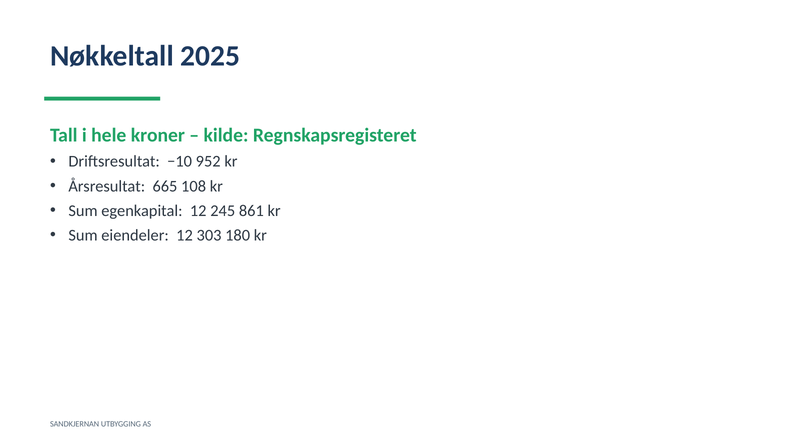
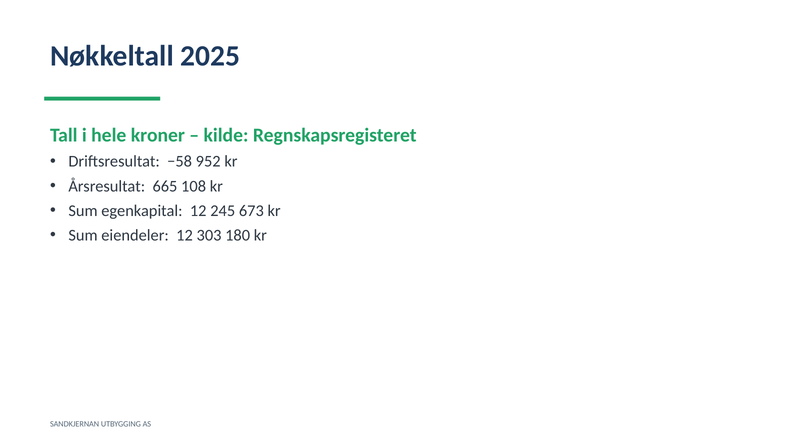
−10: −10 -> −58
861: 861 -> 673
